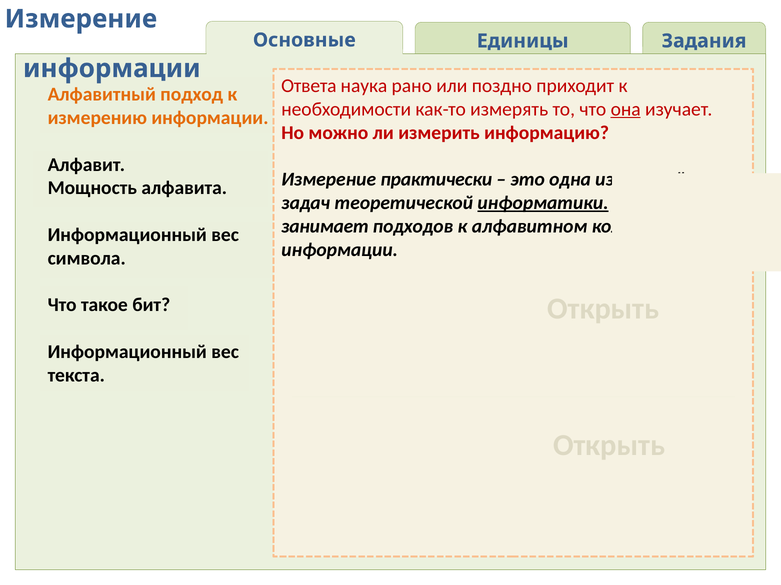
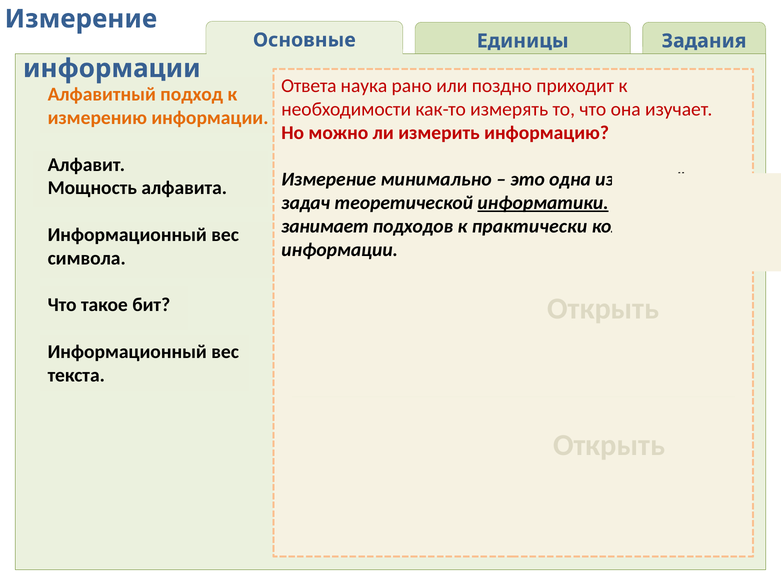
она underline: present -> none
практически: практически -> минимально
алфавитном: алфавитном -> практически
